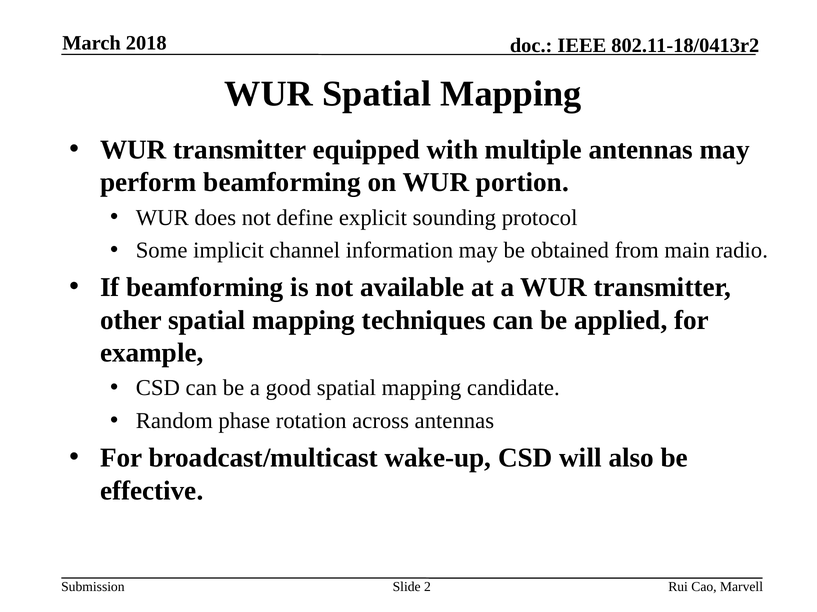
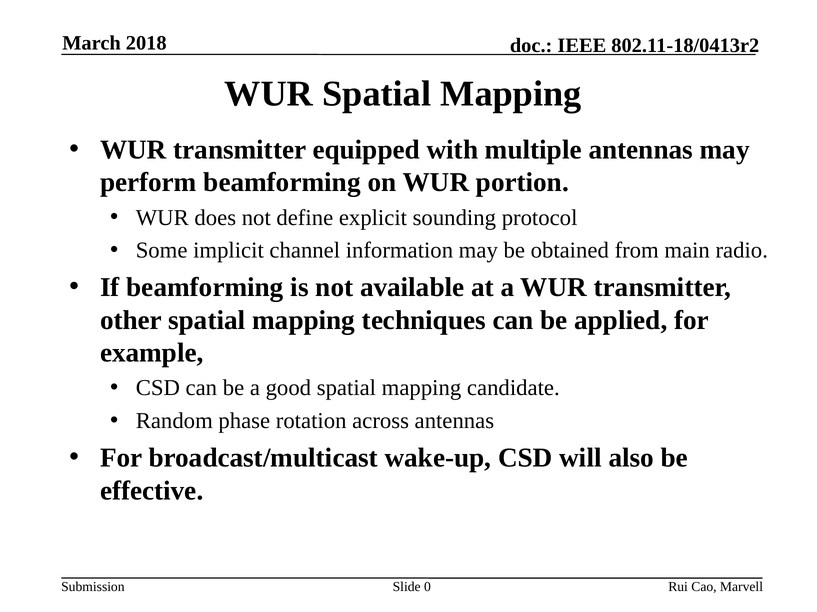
2: 2 -> 0
